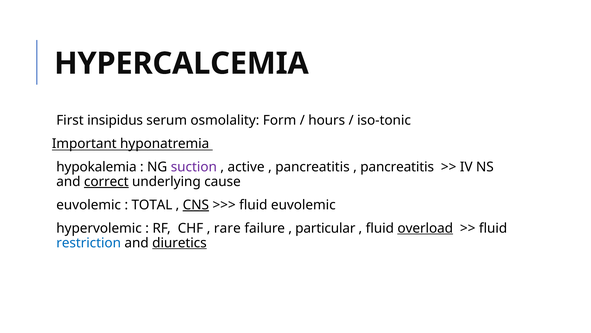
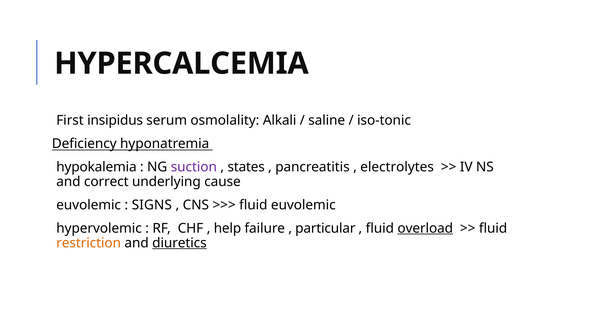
Form: Form -> Alkali
hours: hours -> saline
Important: Important -> Deficiency
active: active -> states
pancreatitis at (397, 167): pancreatitis -> electrolytes
correct underline: present -> none
TOTAL: TOTAL -> SIGNS
CNS underline: present -> none
rare: rare -> help
restriction colour: blue -> orange
